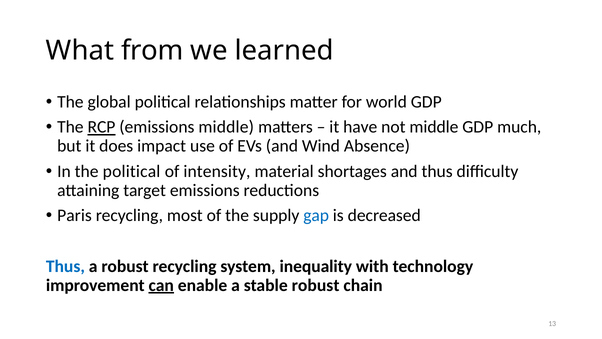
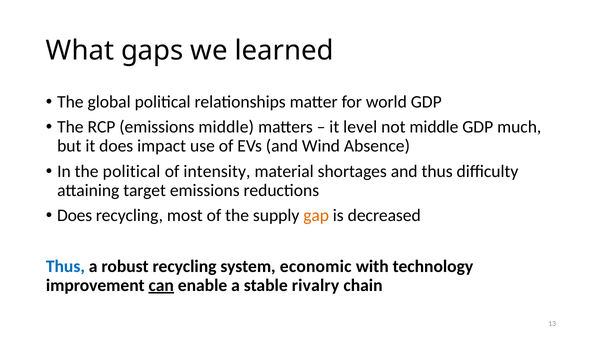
from: from -> gaps
RCP underline: present -> none
have: have -> level
Paris at (74, 215): Paris -> Does
gap colour: blue -> orange
inequality: inequality -> economic
stable robust: robust -> rivalry
